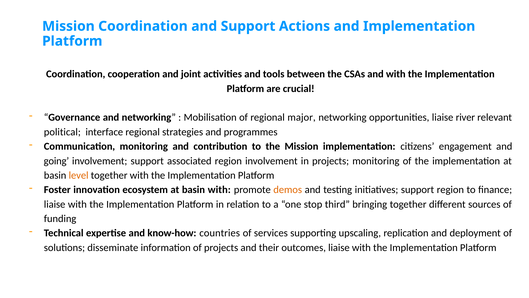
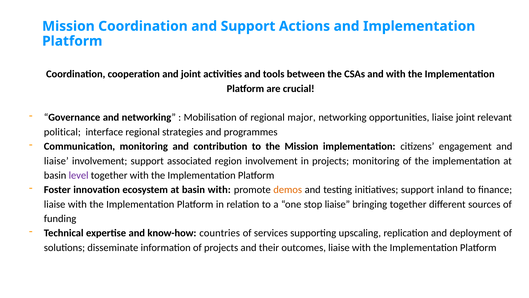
liaise river: river -> joint
going at (56, 161): going -> liaise
level colour: orange -> purple
support region: region -> inland
stop third: third -> liaise
